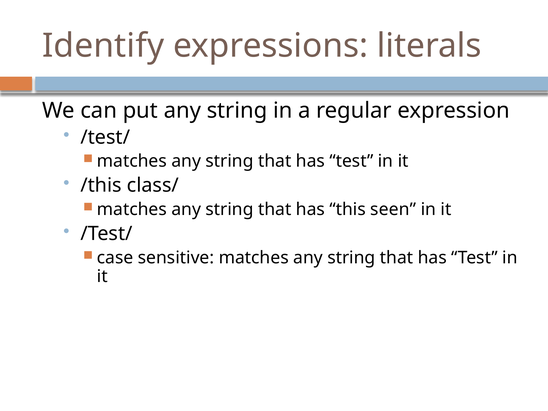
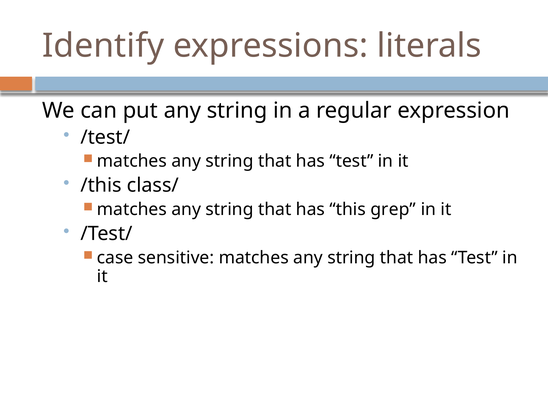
seen: seen -> grep
